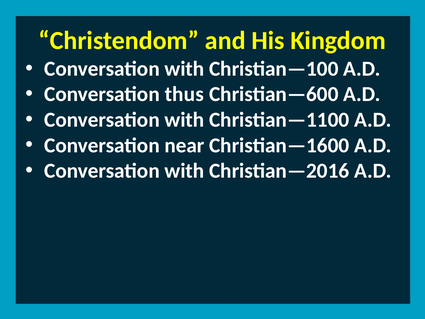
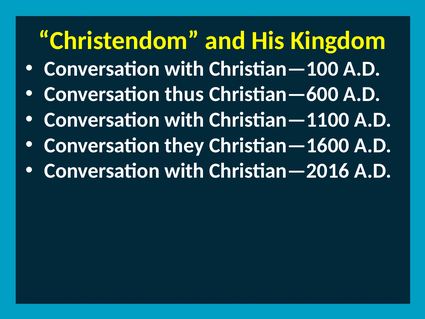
near: near -> they
